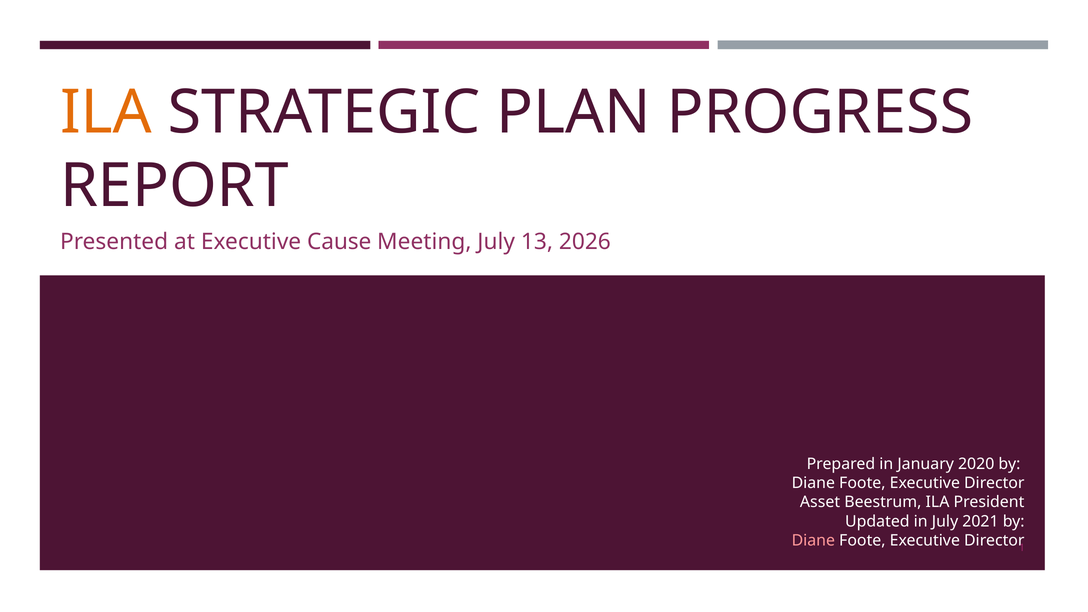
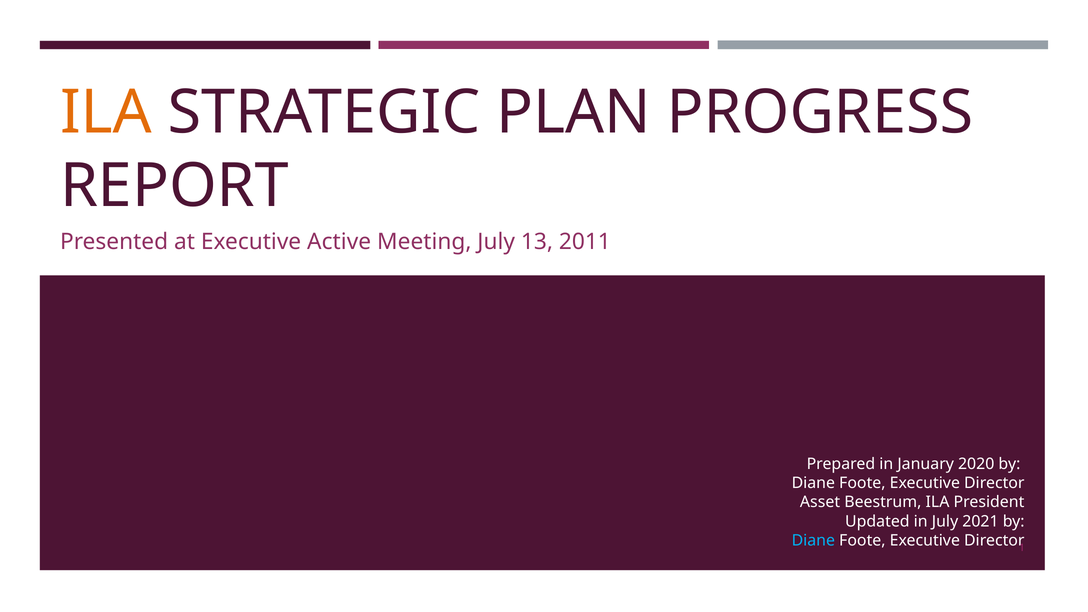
Cause: Cause -> Active
2026: 2026 -> 2011
Diane at (813, 540) colour: pink -> light blue
